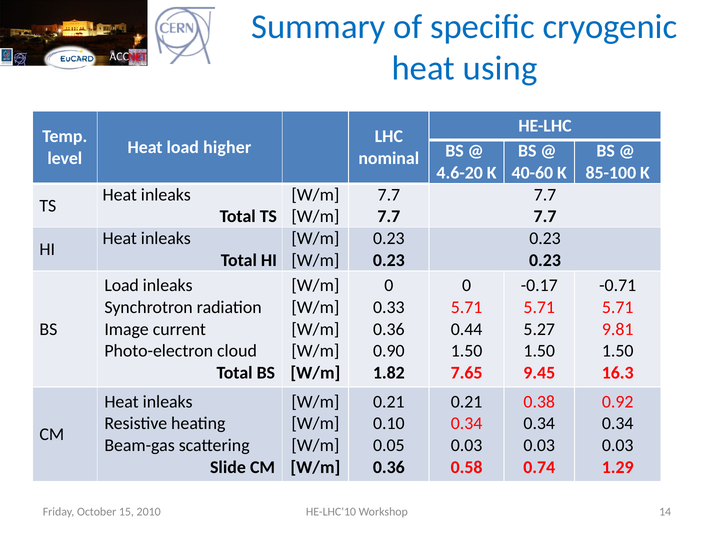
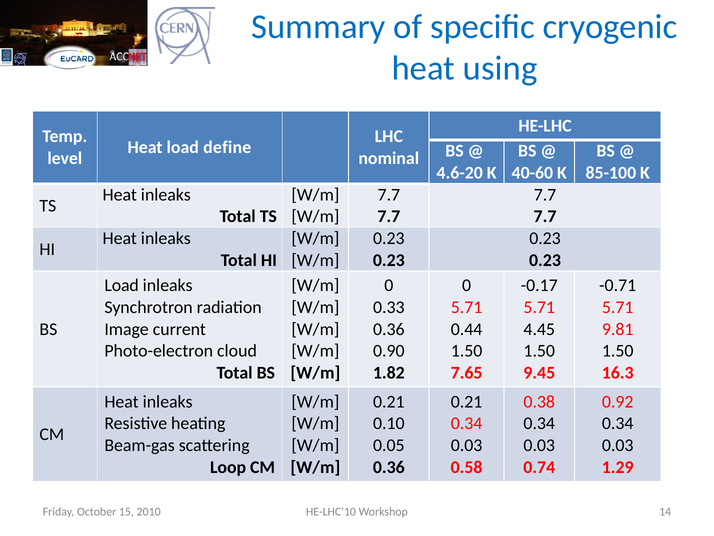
higher: higher -> define
5.27: 5.27 -> 4.45
Slide: Slide -> Loop
